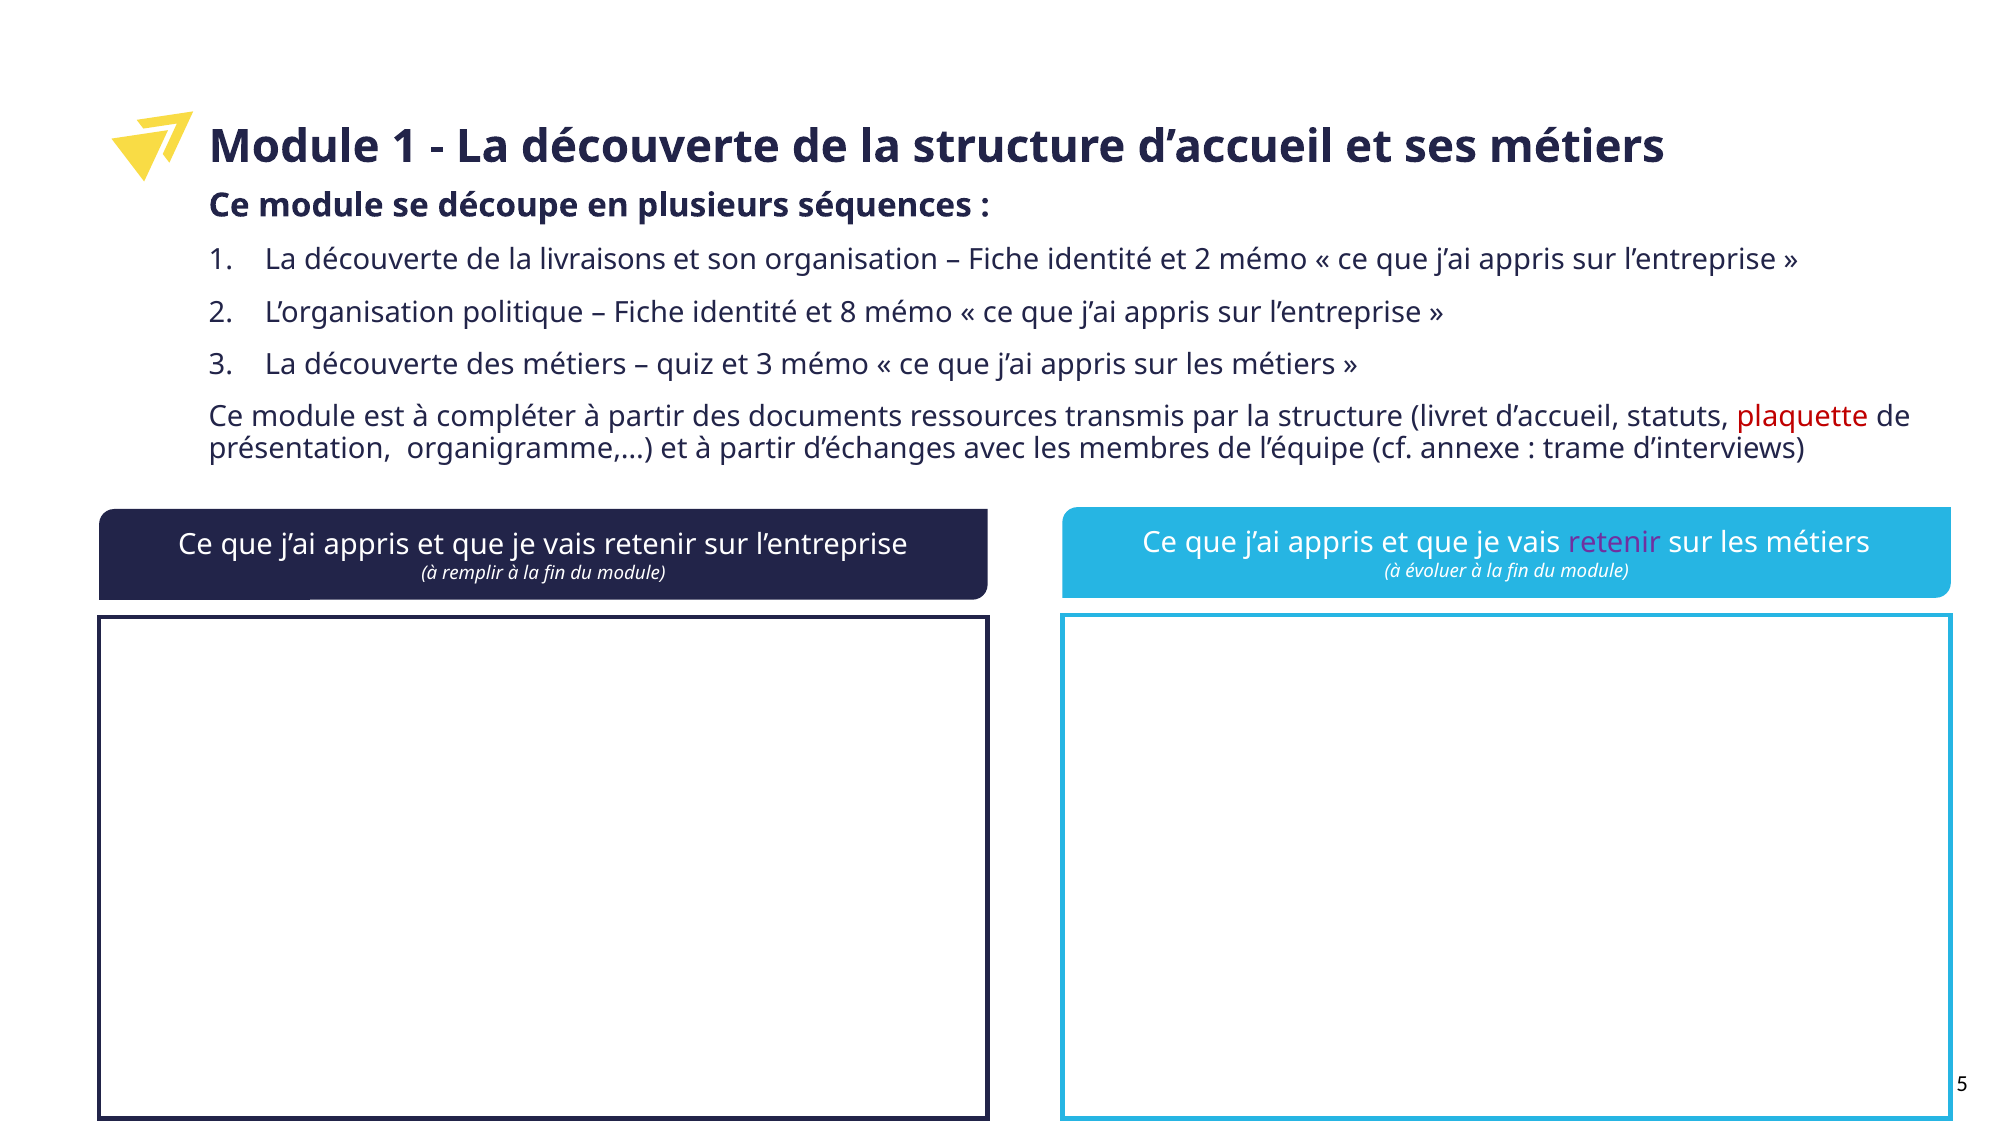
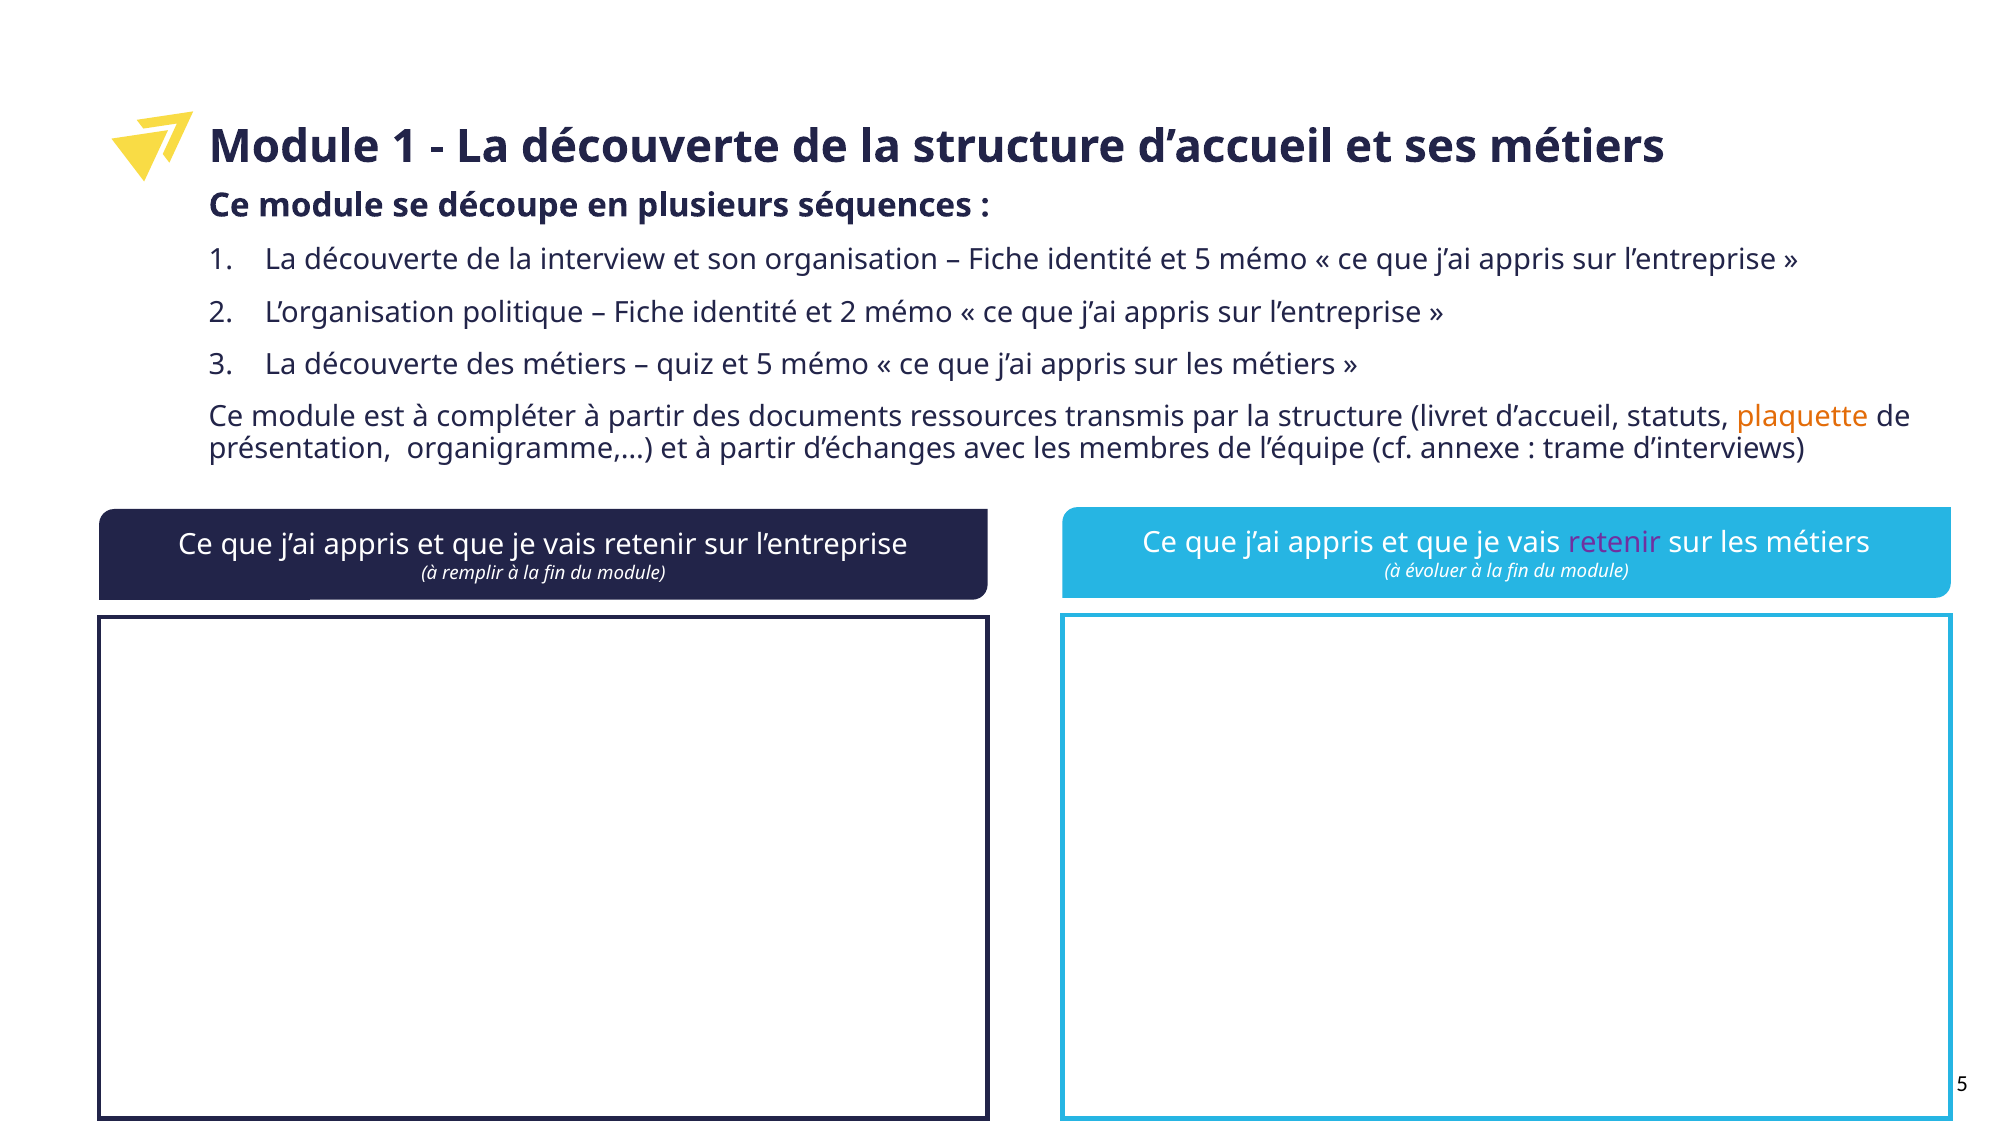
livraisons: livraisons -> interview
identité et 2: 2 -> 5
et 8: 8 -> 2
quiz et 3: 3 -> 5
plaquette colour: red -> orange
